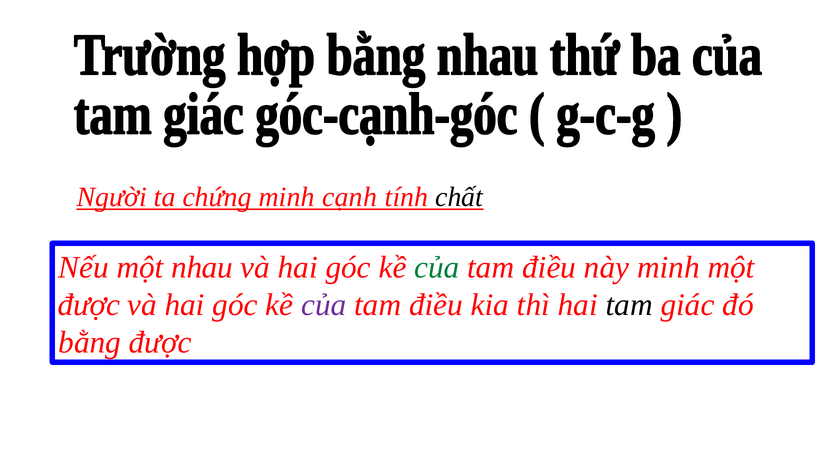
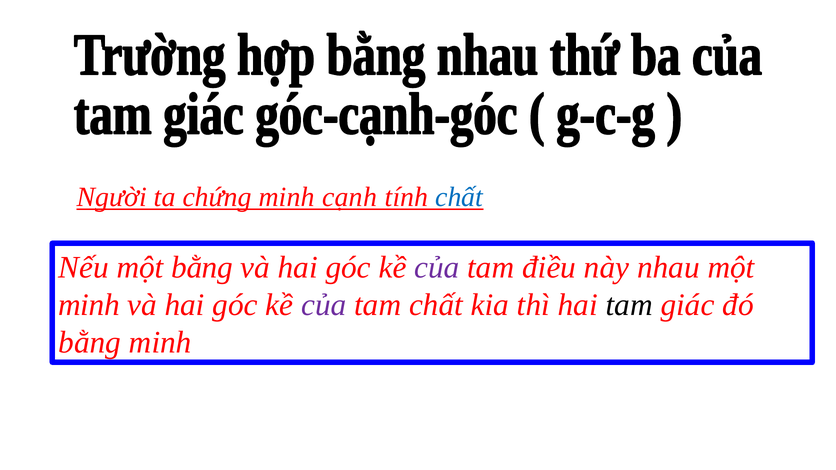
chất at (459, 197) colour: black -> blue
một nhau: nhau -> bằng
của at (437, 267) colour: green -> purple
này minh: minh -> nhau
được at (89, 305): được -> minh
điều at (436, 305): điều -> chất
bằng được: được -> minh
